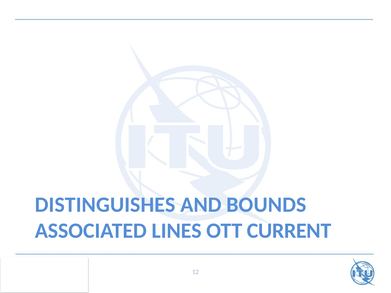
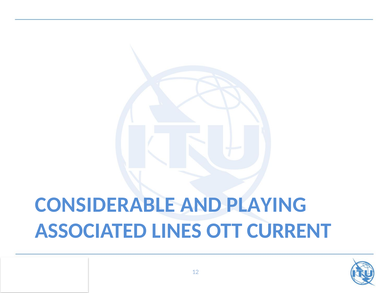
DISTINGUISHES: DISTINGUISHES -> CONSIDERABLE
BOUNDS: BOUNDS -> PLAYING
